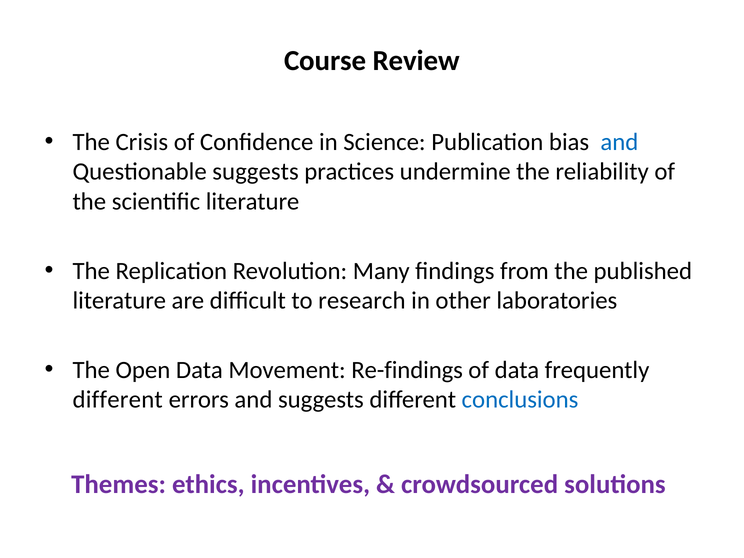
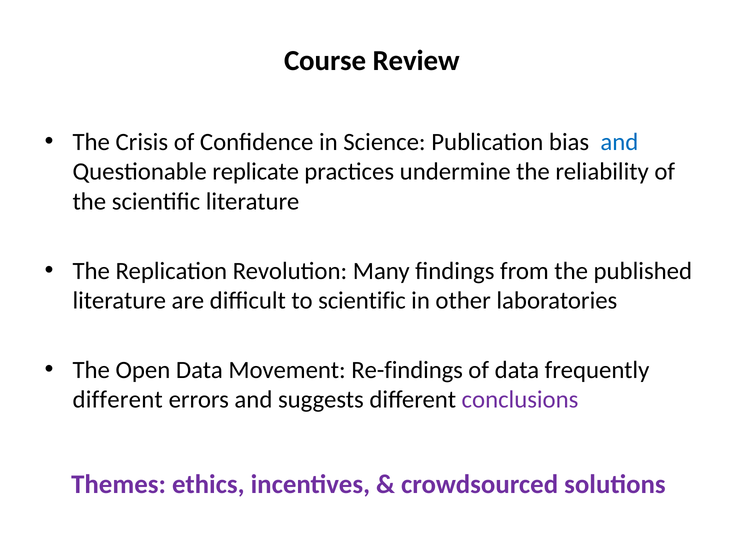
Questionable suggests: suggests -> replicate
to research: research -> scientific
conclusions colour: blue -> purple
